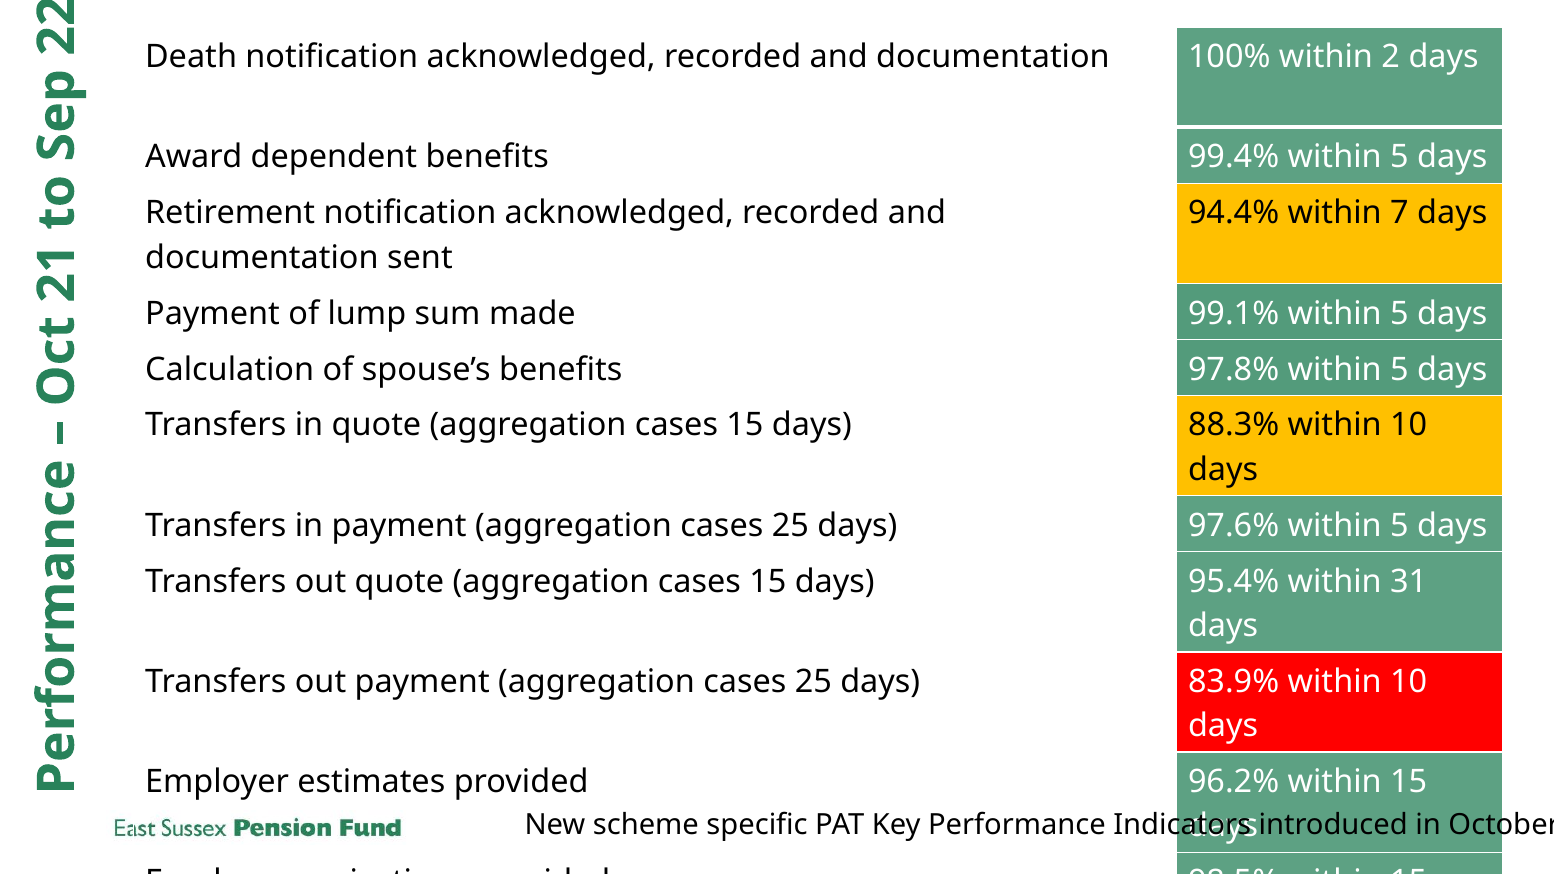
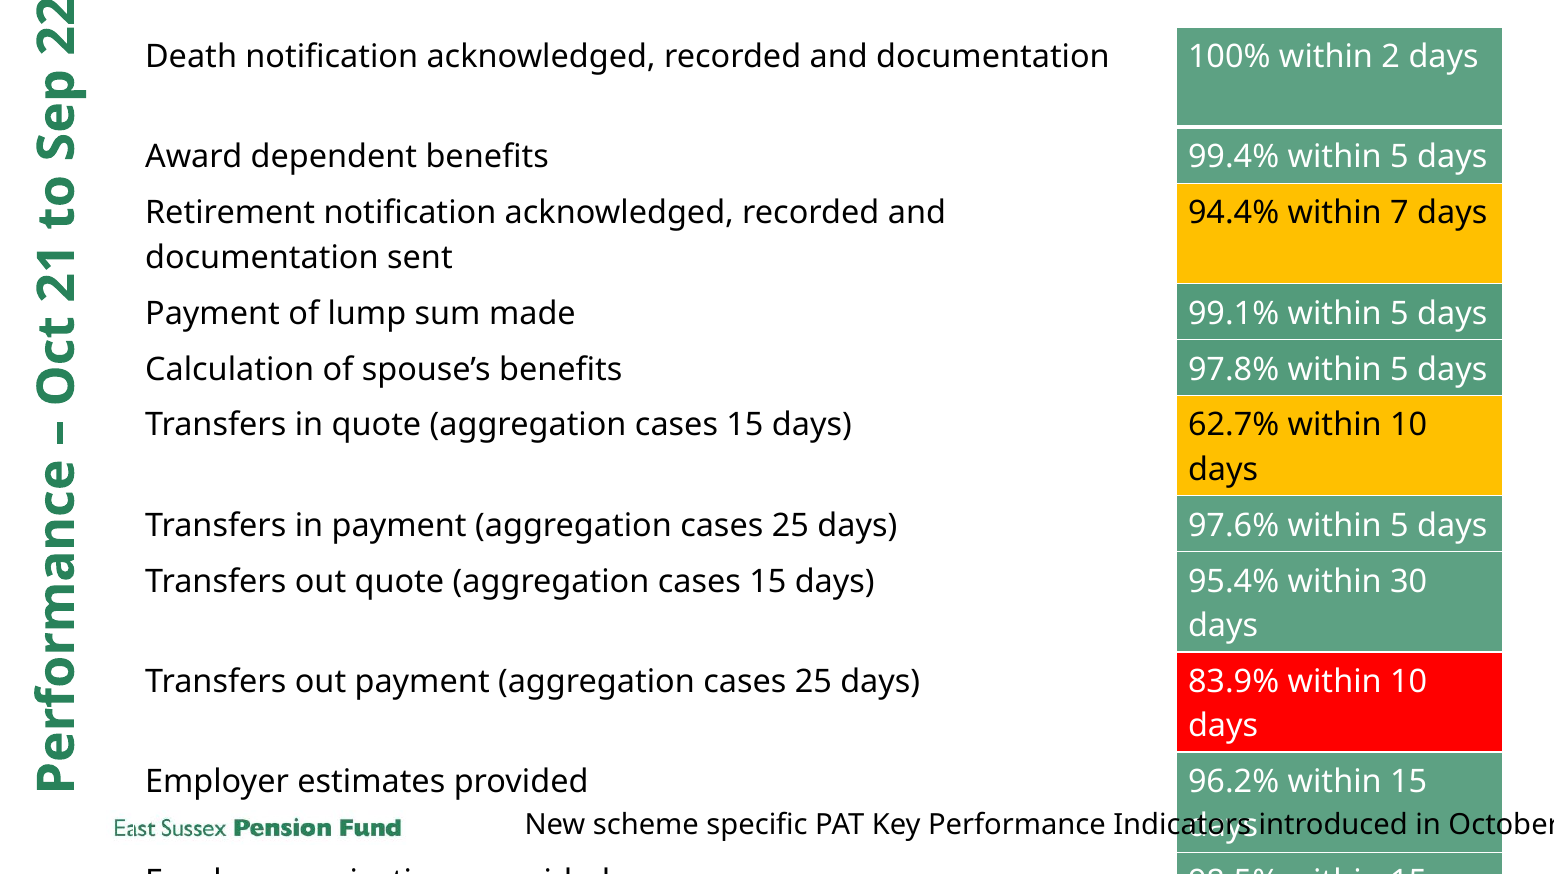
88.3%: 88.3% -> 62.7%
31: 31 -> 30
